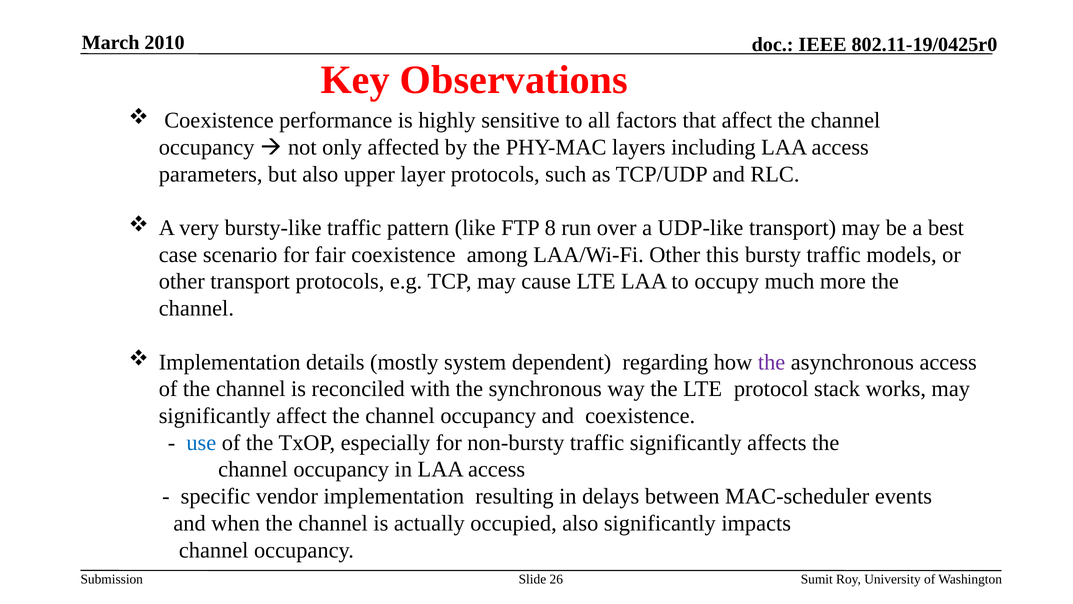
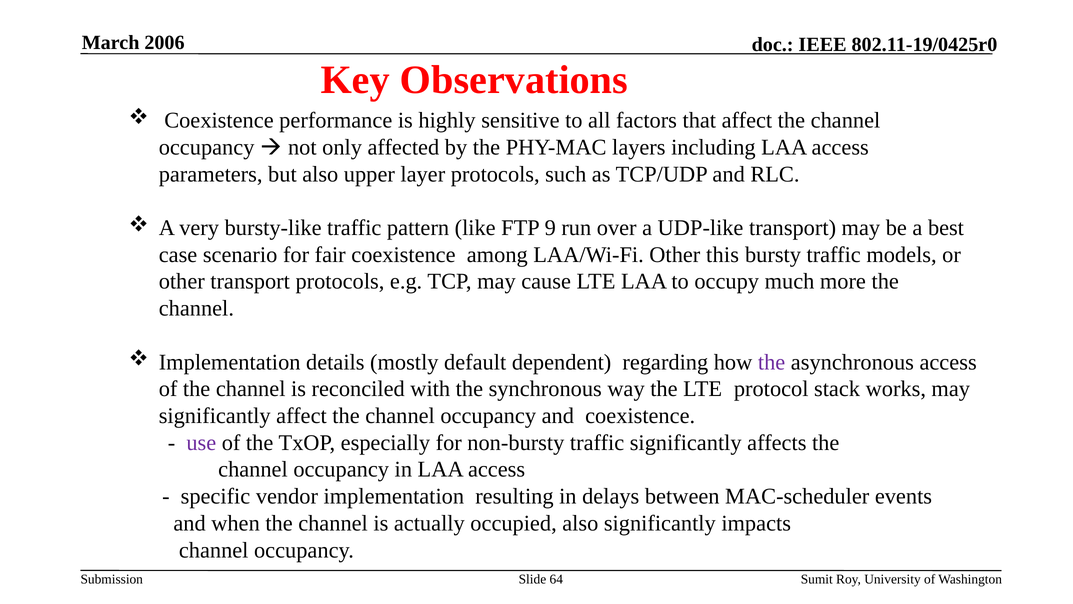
2010: 2010 -> 2006
8: 8 -> 9
system: system -> default
use colour: blue -> purple
26: 26 -> 64
